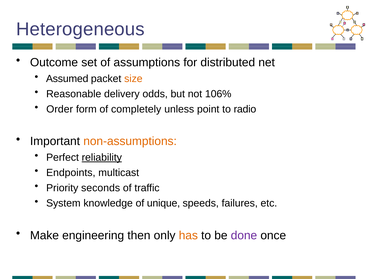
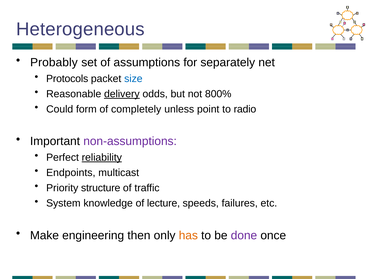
Outcome: Outcome -> Probably
distributed: distributed -> separately
Assumed: Assumed -> Protocols
size colour: orange -> blue
delivery underline: none -> present
106%: 106% -> 800%
Order: Order -> Could
non-assumptions colour: orange -> purple
seconds: seconds -> structure
unique: unique -> lecture
